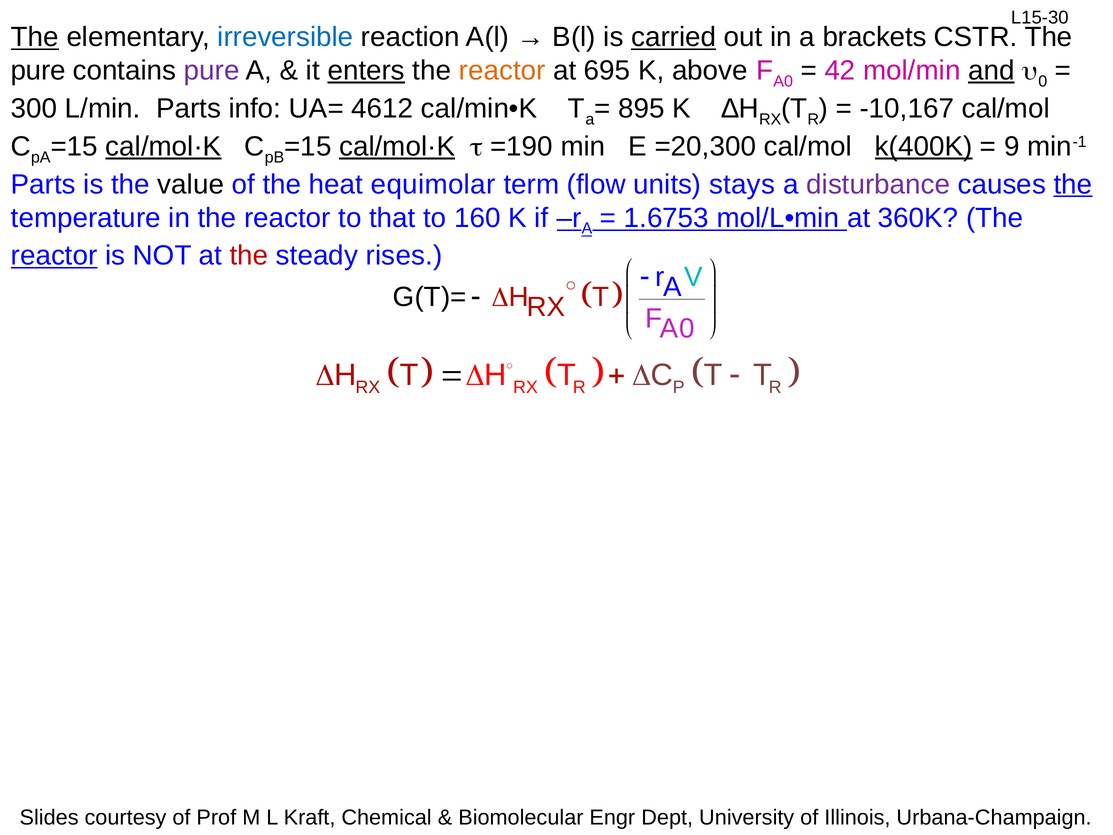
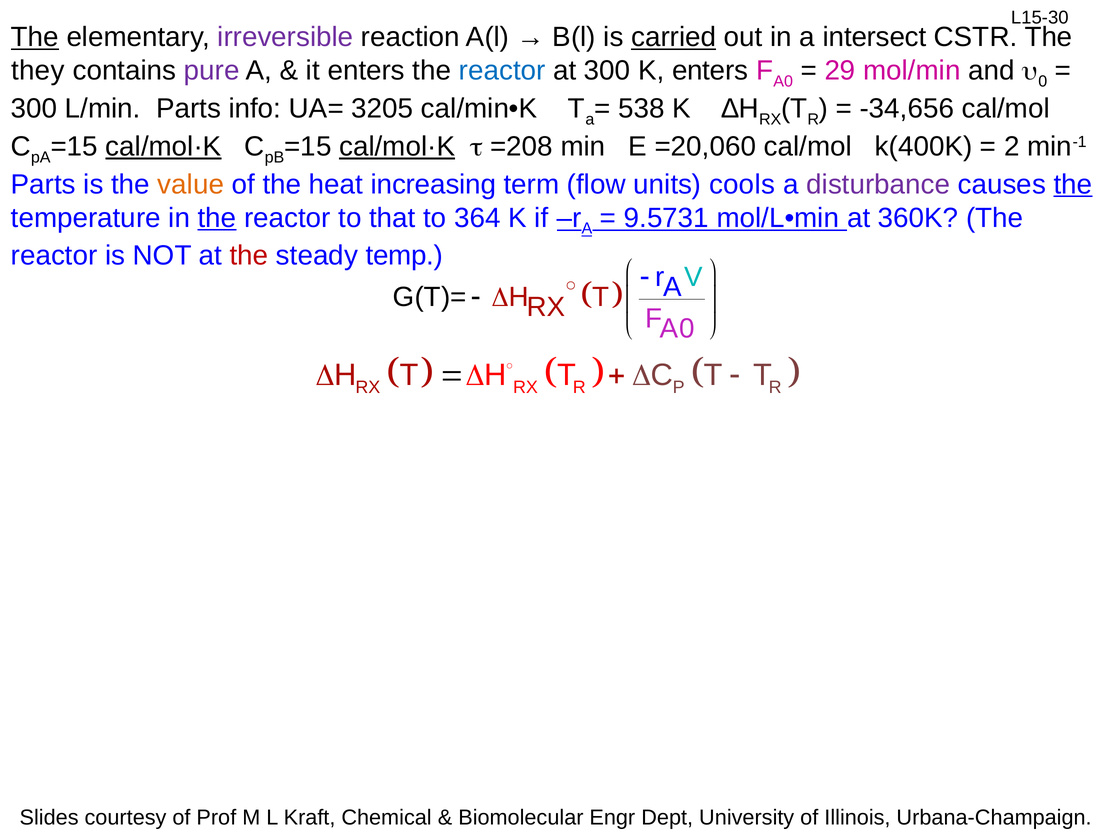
irreversible colour: blue -> purple
brackets: brackets -> intersect
pure at (38, 71): pure -> they
enters at (366, 71) underline: present -> none
reactor at (502, 71) colour: orange -> blue
at 695: 695 -> 300
K above: above -> enters
42: 42 -> 29
and underline: present -> none
4612: 4612 -> 3205
895: 895 -> 538
-10,167: -10,167 -> -34,656
=190: =190 -> =208
=20,300: =20,300 -> =20,060
k(400K underline: present -> none
9: 9 -> 2
value colour: black -> orange
equimolar: equimolar -> increasing
stays: stays -> cools
the at (217, 218) underline: none -> present
160: 160 -> 364
1.6753: 1.6753 -> 9.5731
reactor at (54, 256) underline: present -> none
rises: rises -> temp
